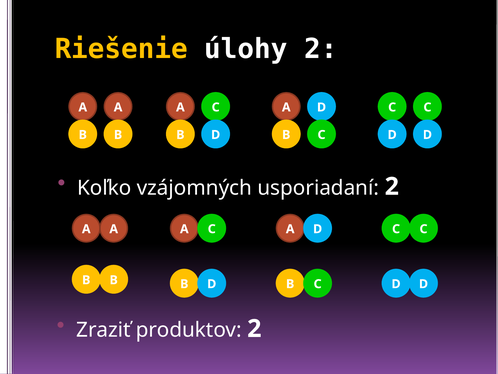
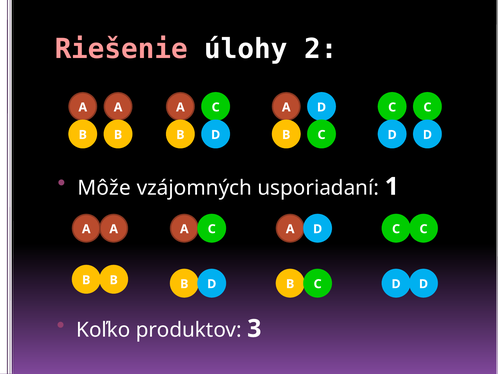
Riešenie colour: yellow -> pink
Koľko: Koľko -> Môže
usporiadaní 2: 2 -> 1
Zraziť: Zraziť -> Koľko
produktov 2: 2 -> 3
